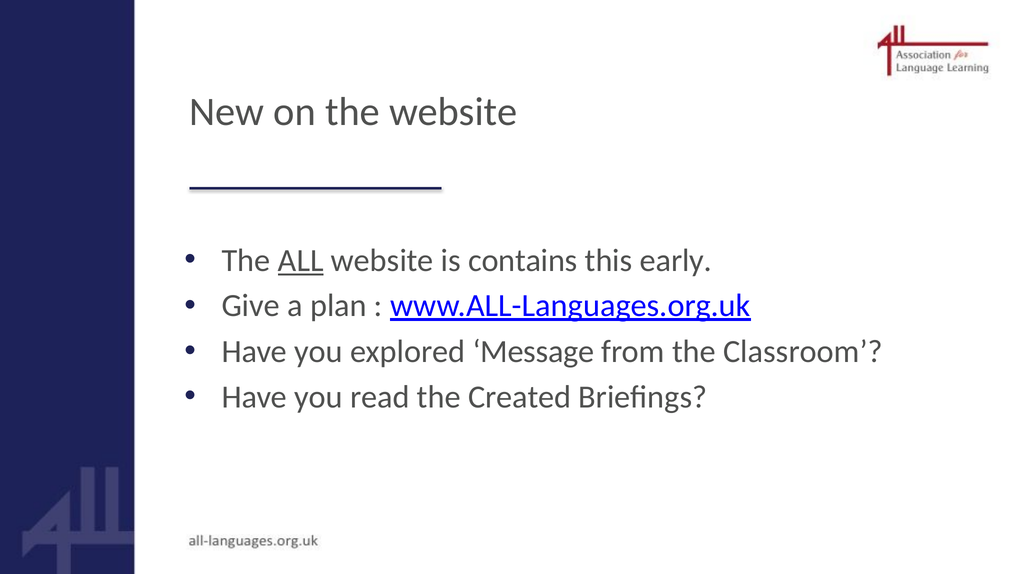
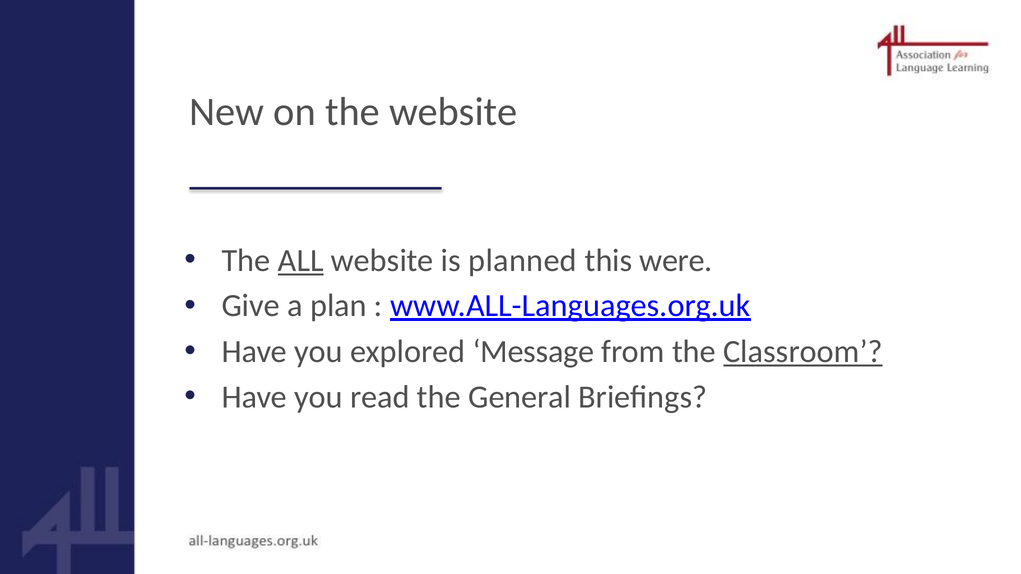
contains: contains -> planned
early: early -> were
Classroom underline: none -> present
Created: Created -> General
